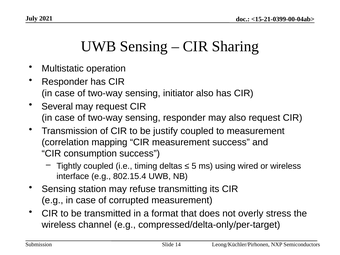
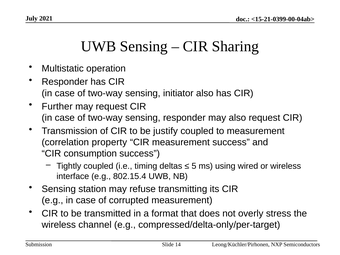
Several: Several -> Further
mapping: mapping -> property
